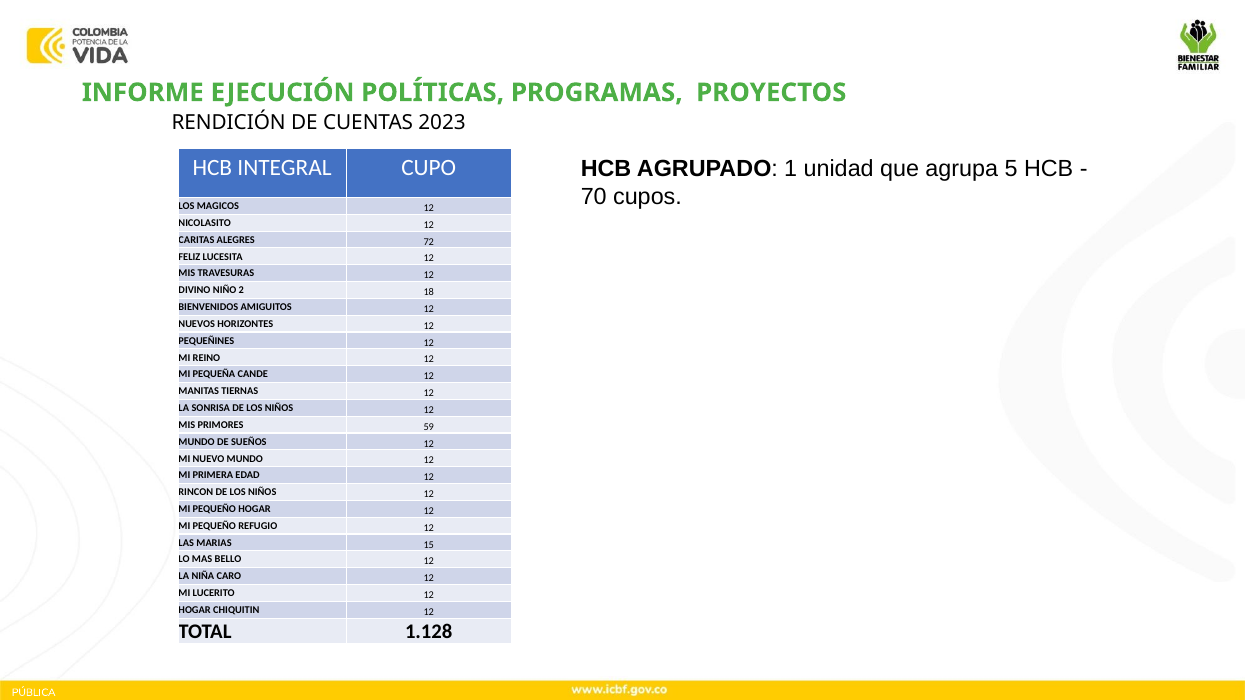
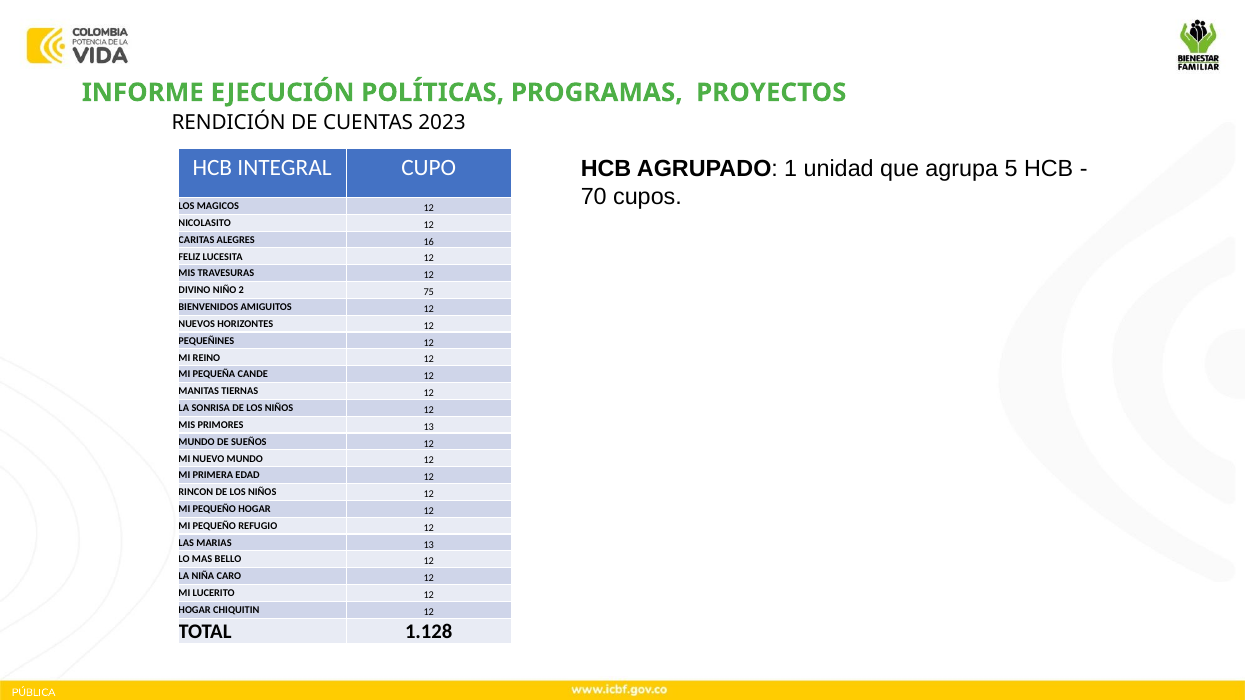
72: 72 -> 16
18: 18 -> 75
PRIMORES 59: 59 -> 13
MARIAS 15: 15 -> 13
